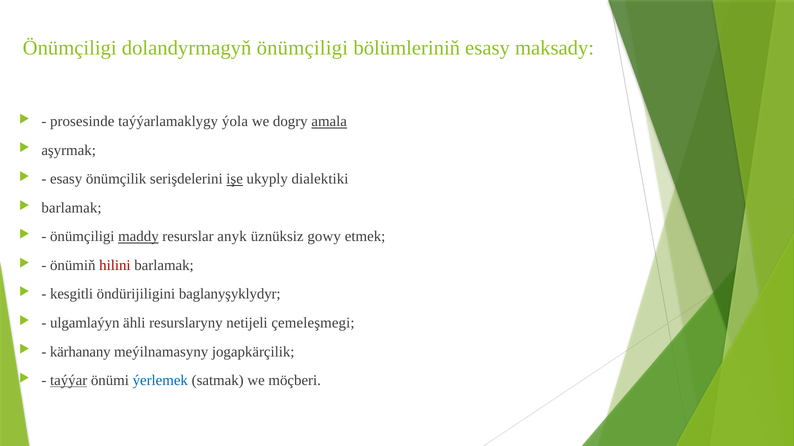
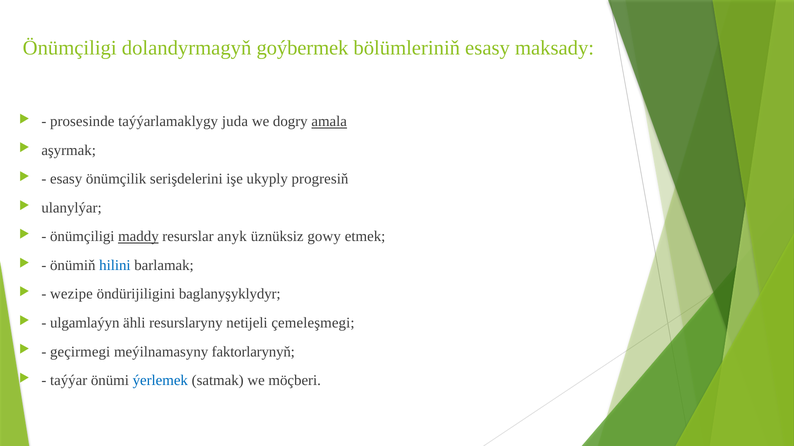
dolandyrmagyň önümçiligi: önümçiligi -> goýbermek
ýola: ýola -> juda
işe underline: present -> none
dialektiki: dialektiki -> progresiň
barlamak at (71, 208): barlamak -> ulanylýar
hilini colour: red -> blue
kesgitli: kesgitli -> wezipe
kärhanany: kärhanany -> geçirmegi
jogapkärçilik: jogapkärçilik -> faktorlarynyň
taýýar underline: present -> none
